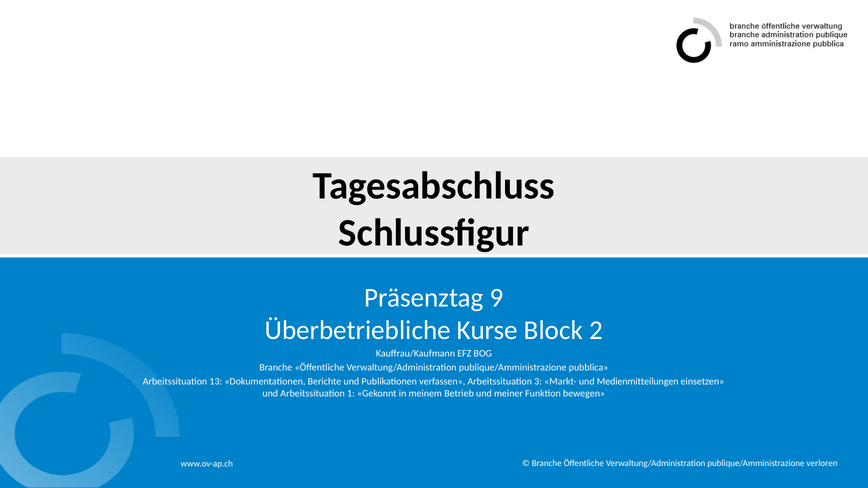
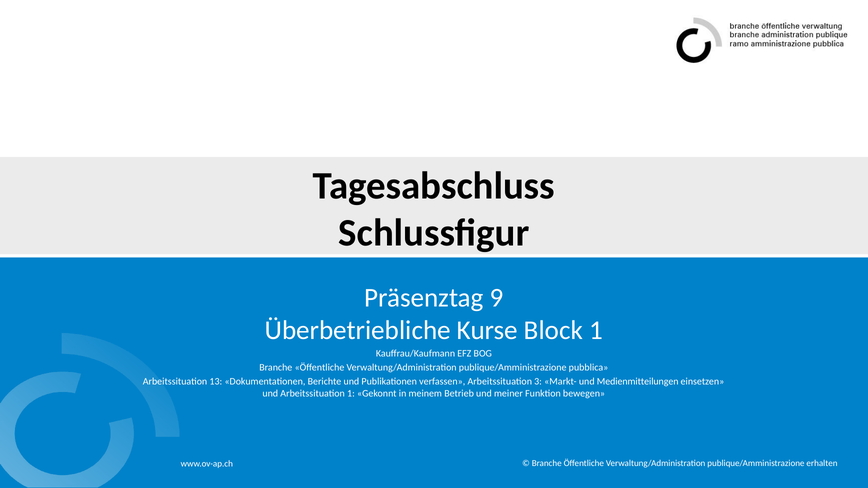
Block 2: 2 -> 1
verloren: verloren -> erhalten
